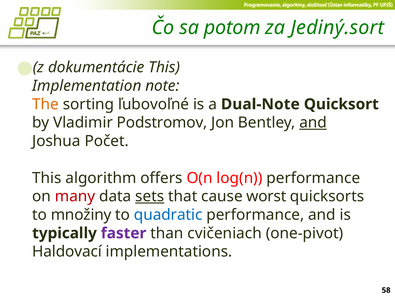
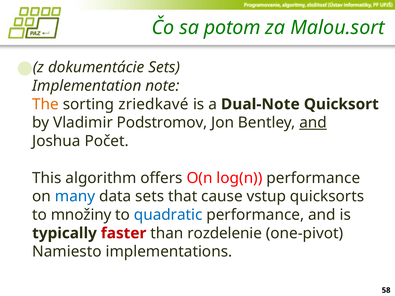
Jediný.sort: Jediný.sort -> Malou.sort
dokumentácie This: This -> Sets
ľubovoľné: ľubovoľné -> zriedkavé
many colour: red -> blue
sets at (150, 197) underline: present -> none
worst: worst -> vstup
faster colour: purple -> red
cvičeniach: cvičeniach -> rozdelenie
Haldovací: Haldovací -> Namiesto
